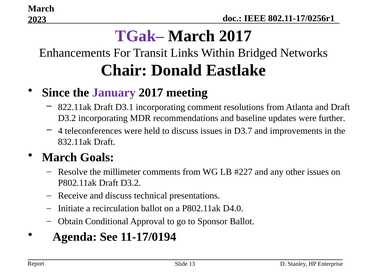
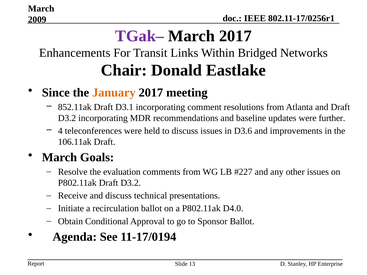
2023: 2023 -> 2009
January colour: purple -> orange
822.11ak: 822.11ak -> 852.11ak
D3.7: D3.7 -> D3.6
832.11ak: 832.11ak -> 106.11ak
millimeter: millimeter -> evaluation
